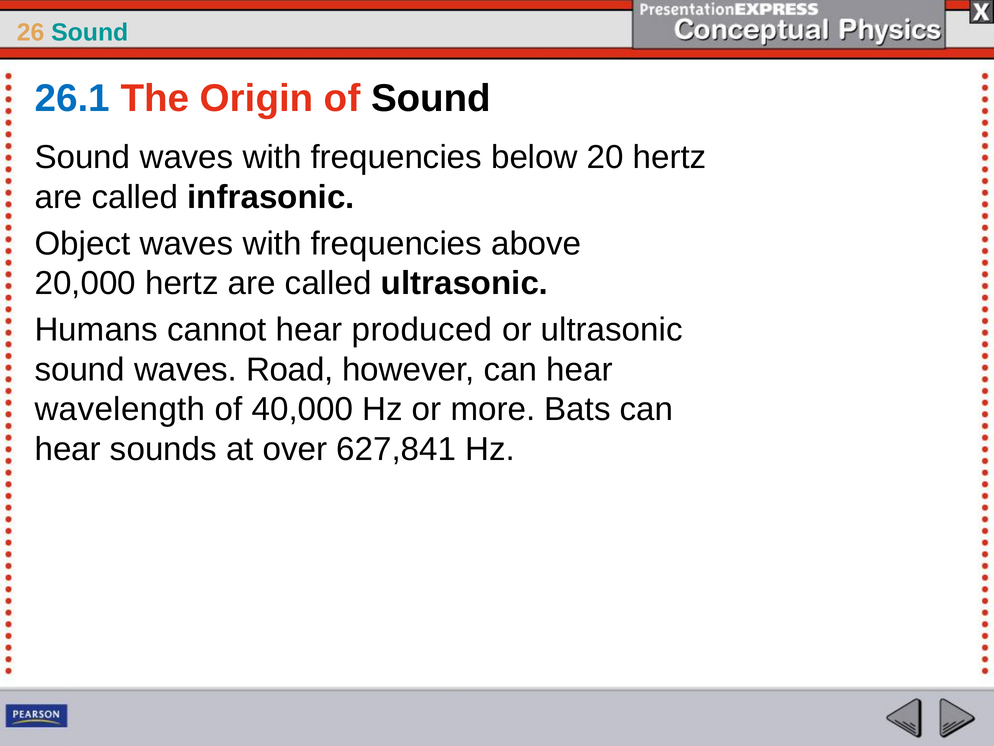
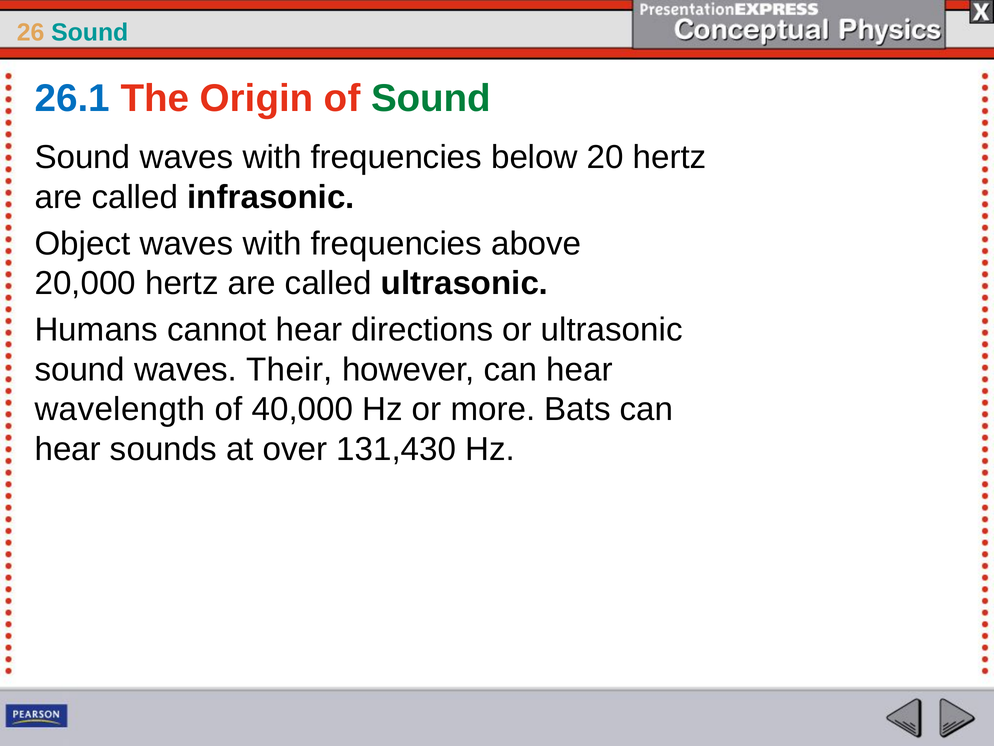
Sound at (431, 99) colour: black -> green
produced: produced -> directions
Road: Road -> Their
627,841: 627,841 -> 131,430
